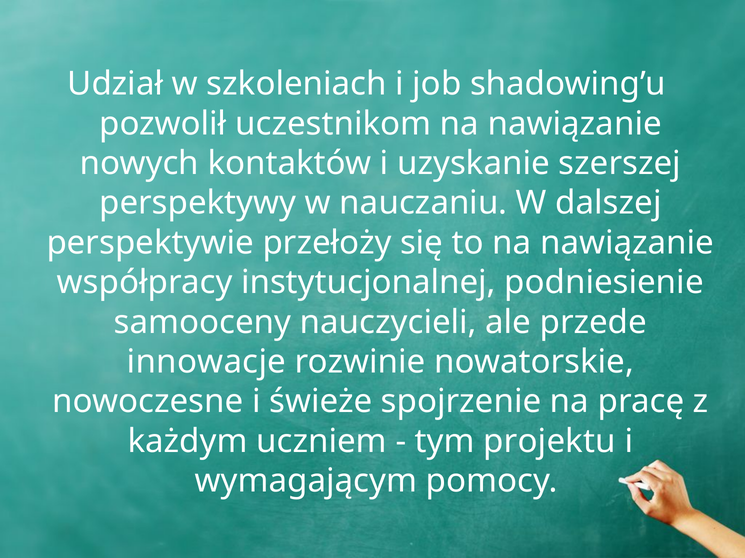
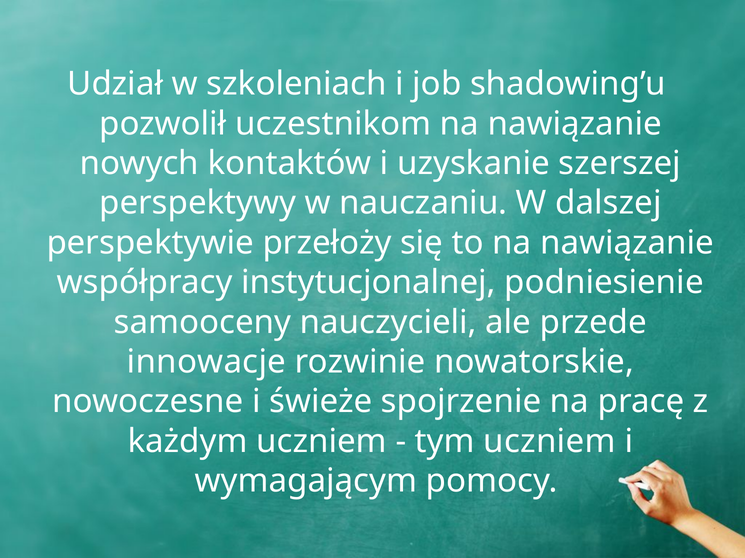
tym projektu: projektu -> uczniem
